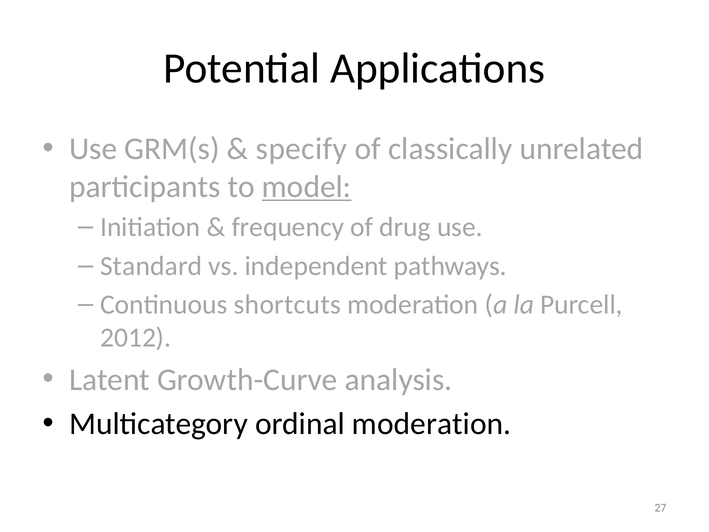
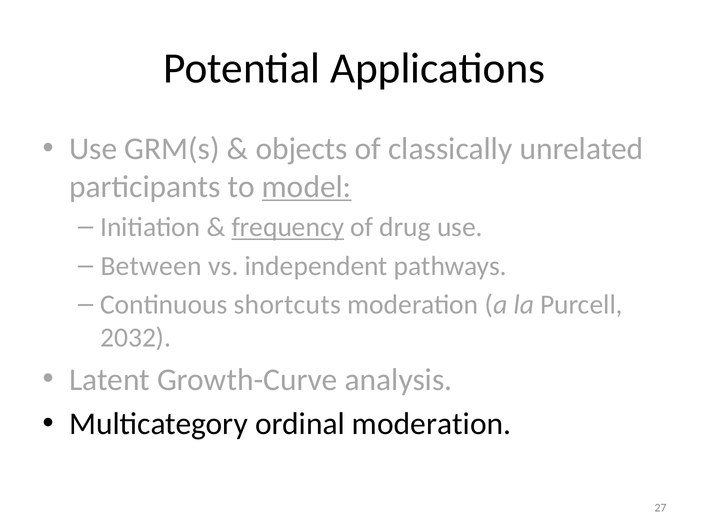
specify: specify -> objects
frequency underline: none -> present
Standard: Standard -> Between
2012: 2012 -> 2032
